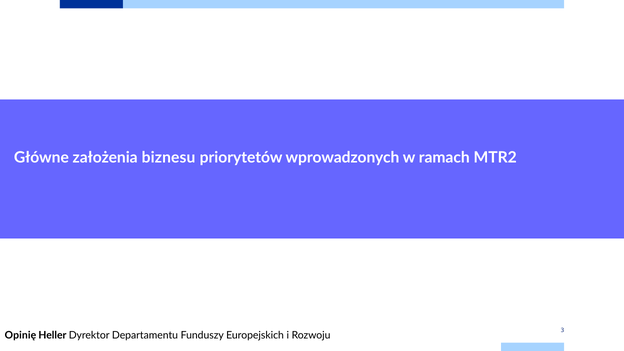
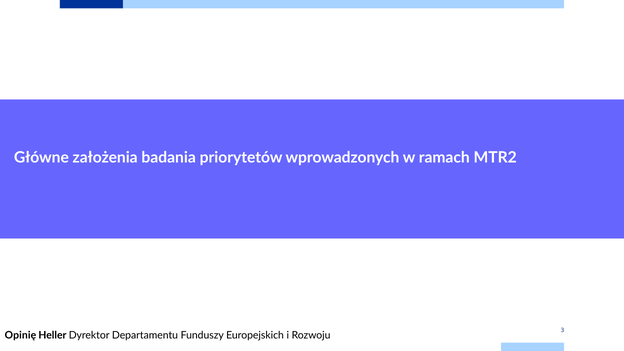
biznesu: biznesu -> badania
